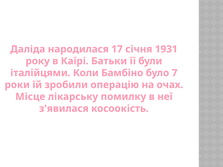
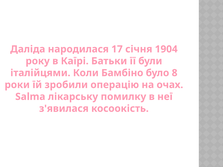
1931: 1931 -> 1904
7: 7 -> 8
Місце: Місце -> Salma
